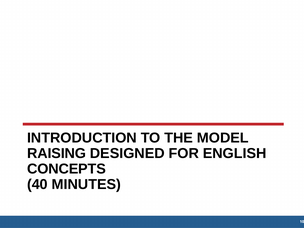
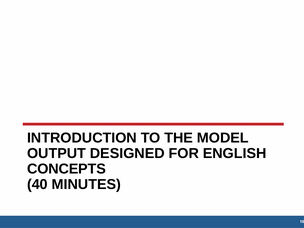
RAISING: RAISING -> OUTPUT
